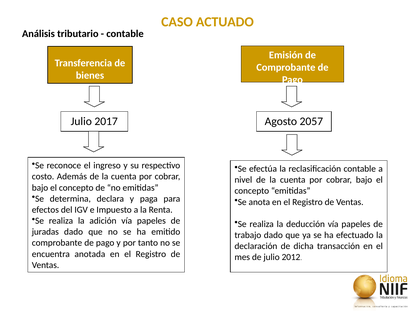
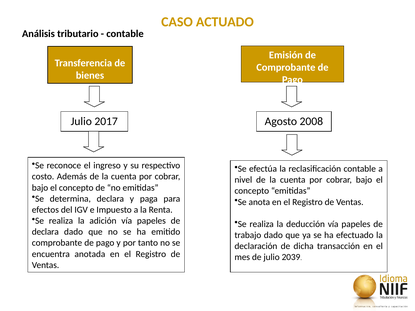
2057: 2057 -> 2008
juradas at (45, 232): juradas -> declara
2012: 2012 -> 2039
